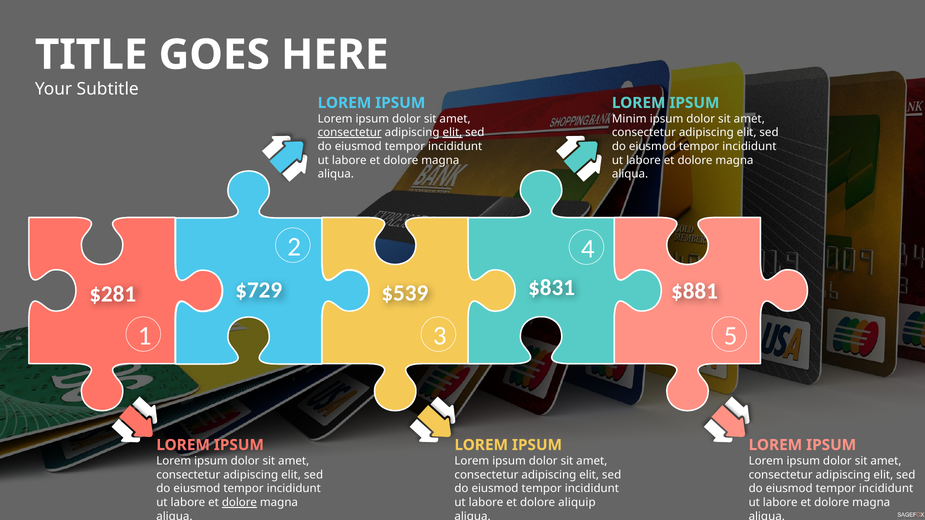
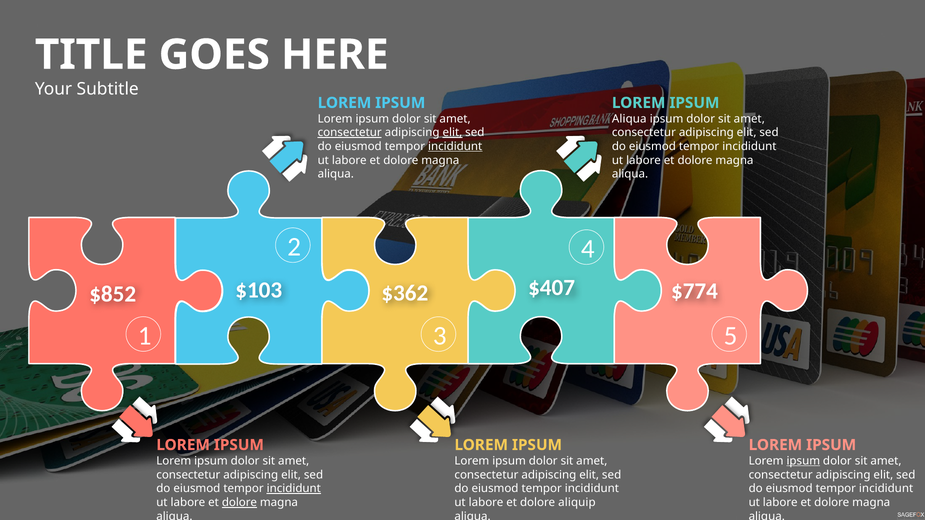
Minim at (629, 119): Minim -> Aliqua
incididunt at (455, 147) underline: none -> present
$831: $831 -> $407
$729: $729 -> $103
$881: $881 -> $774
$539: $539 -> $362
$281: $281 -> $852
ipsum at (803, 461) underline: none -> present
incididunt at (294, 489) underline: none -> present
